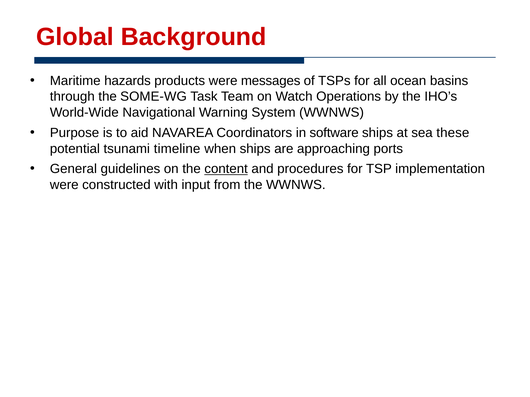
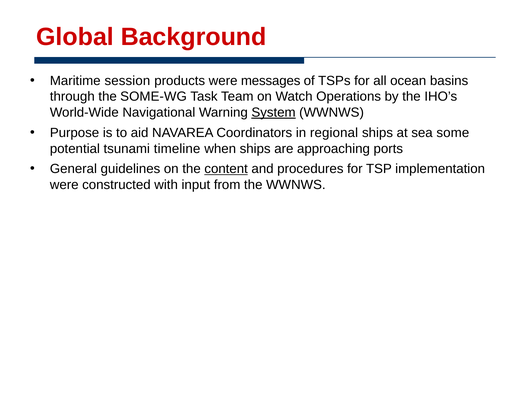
hazards: hazards -> session
System underline: none -> present
software: software -> regional
these: these -> some
